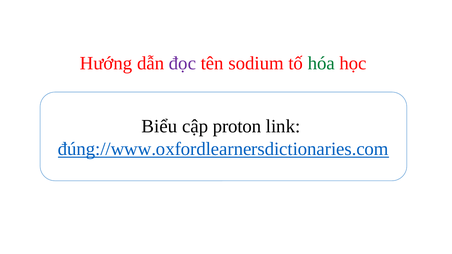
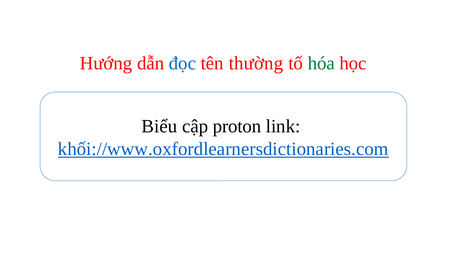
đọc colour: purple -> blue
sodium: sodium -> thường
đúng://www.oxfordlearnersdictionaries.com: đúng://www.oxfordlearnersdictionaries.com -> khối://www.oxfordlearnersdictionaries.com
